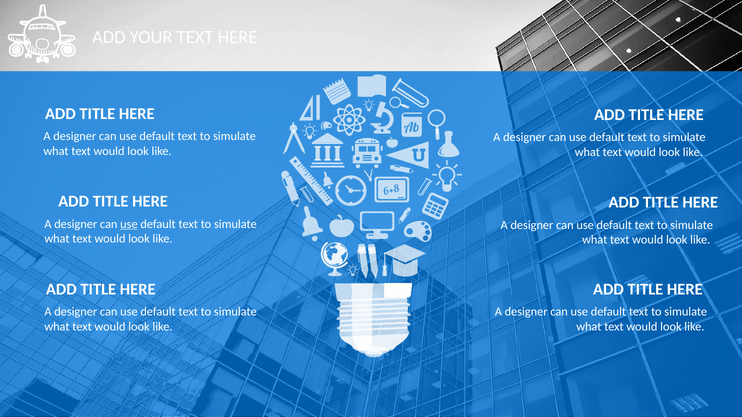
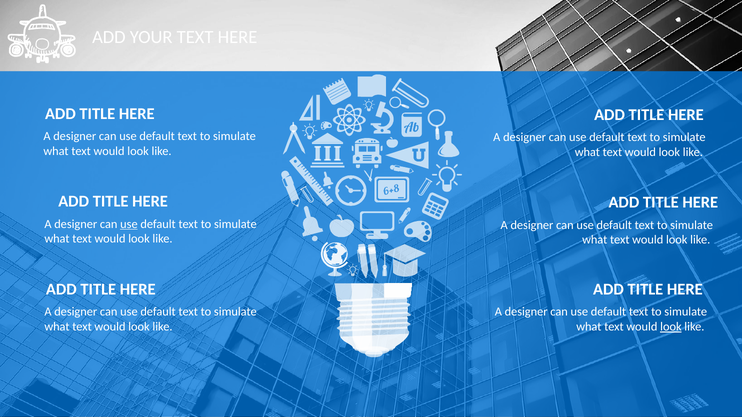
look at (671, 327) underline: none -> present
